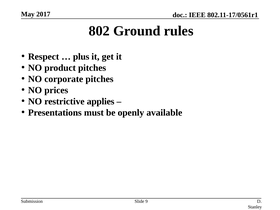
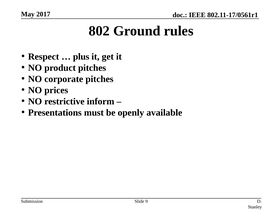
applies: applies -> inform
